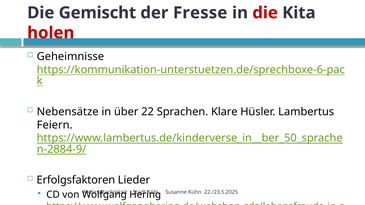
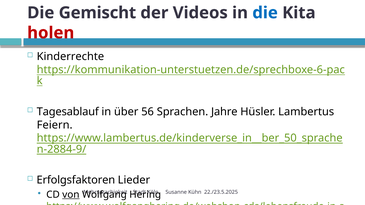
Fresse: Fresse -> Videos
die at (265, 13) colour: red -> blue
Geheimnisse: Geheimnisse -> Kinderrechte
Nebensätze: Nebensätze -> Tagesablauf
22: 22 -> 56
Klare: Klare -> Jahre
von underline: none -> present
